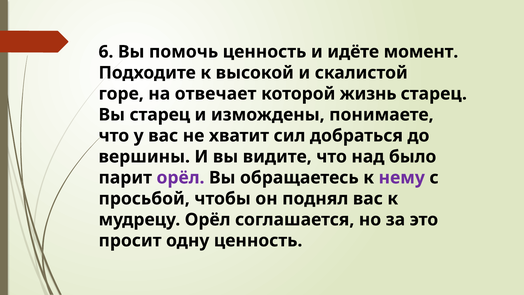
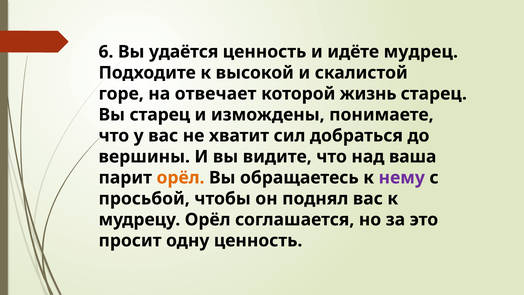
помочь: помочь -> удаётся
момент: момент -> мудрец
было: было -> ваша
орёл at (180, 178) colour: purple -> orange
